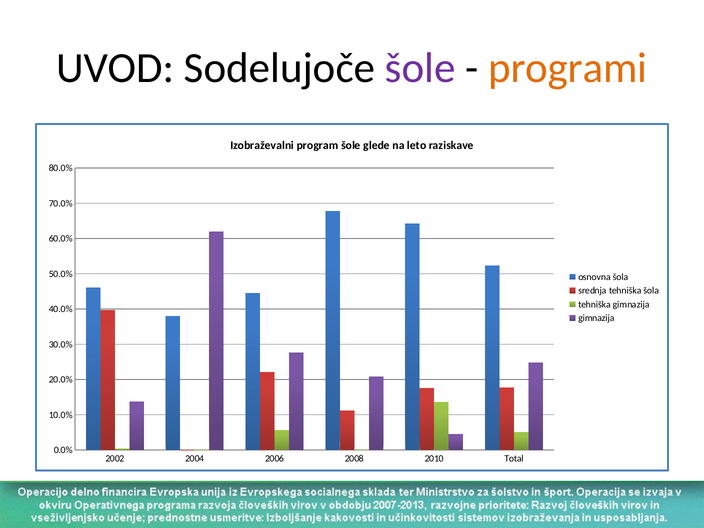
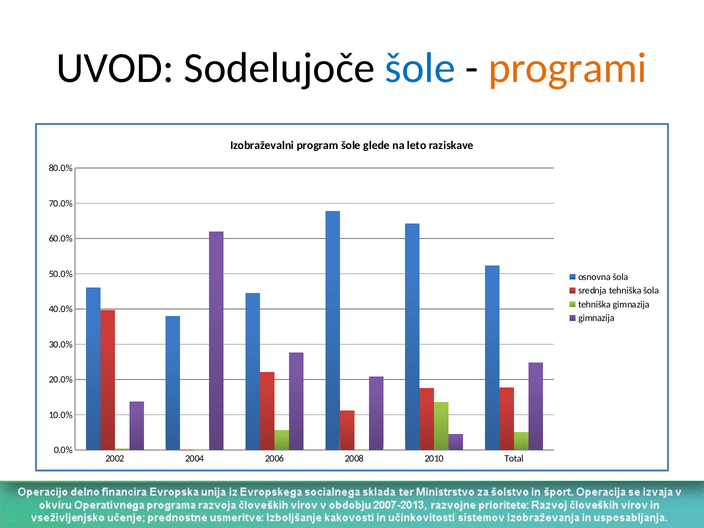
šole at (420, 68) colour: purple -> blue
